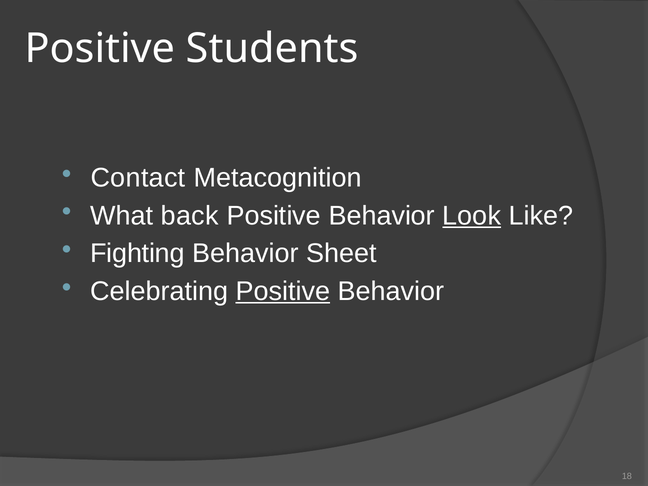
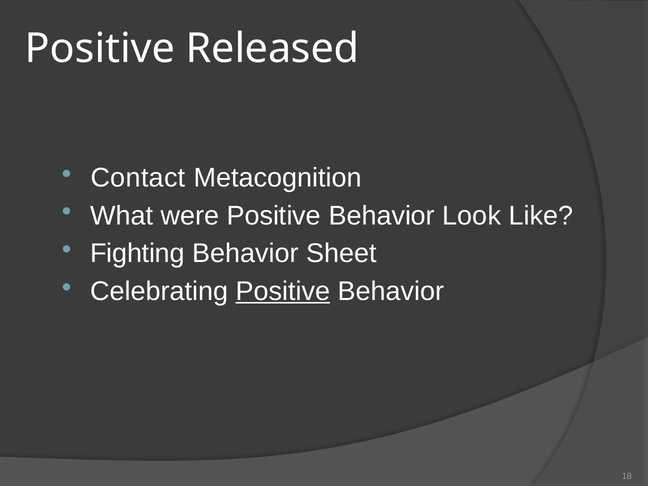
Students: Students -> Released
back: back -> were
Look underline: present -> none
